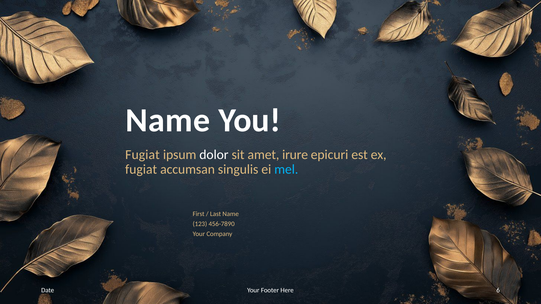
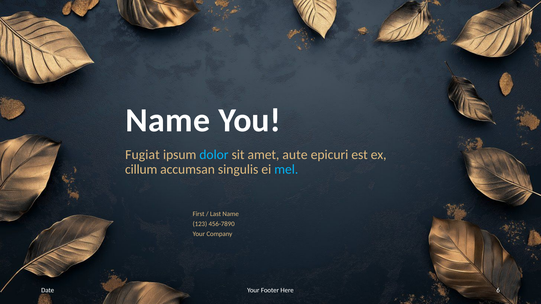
dolor colour: white -> light blue
irure: irure -> aute
fugiat at (141, 170): fugiat -> cillum
